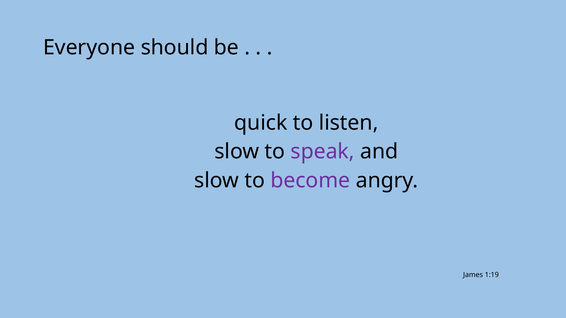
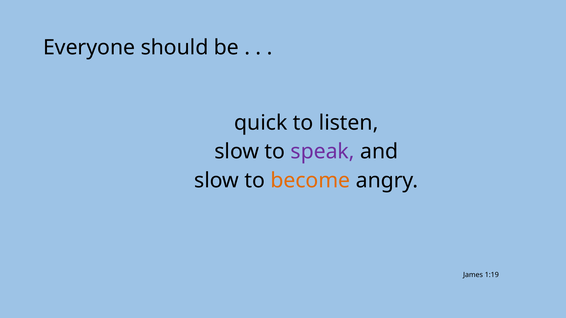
become colour: purple -> orange
